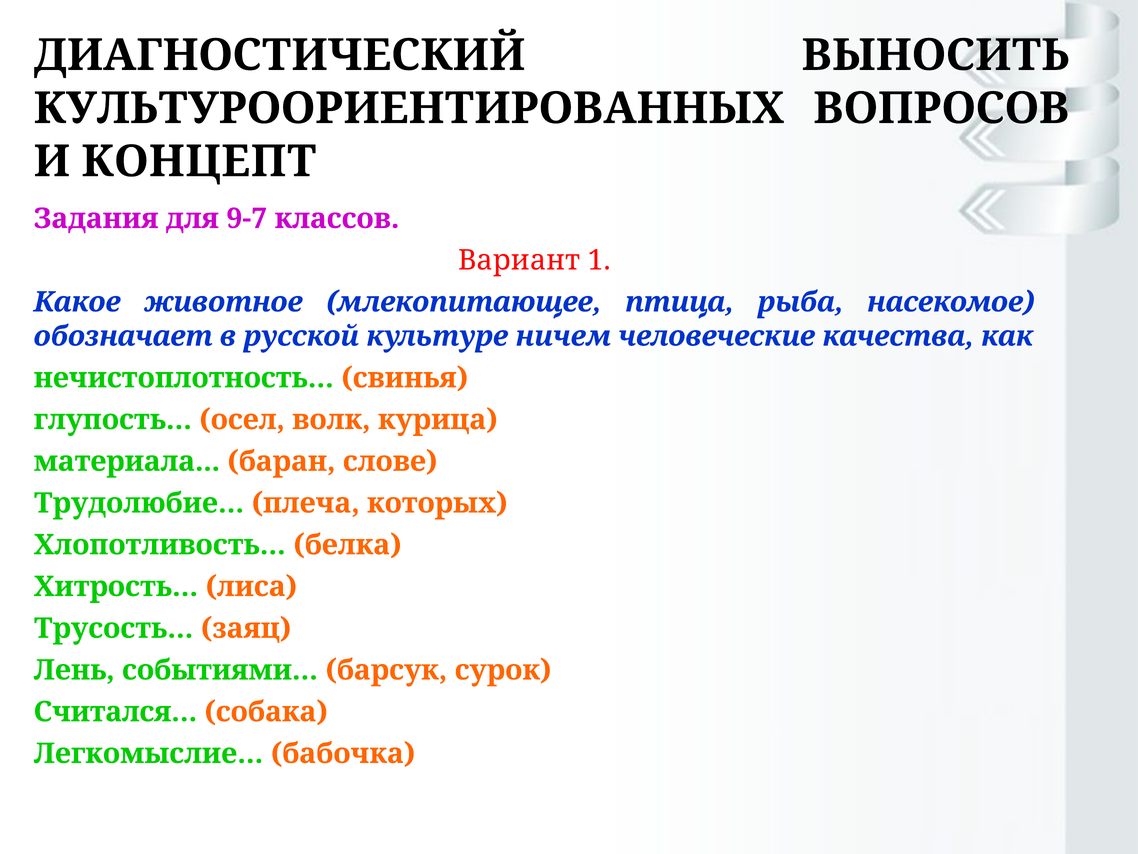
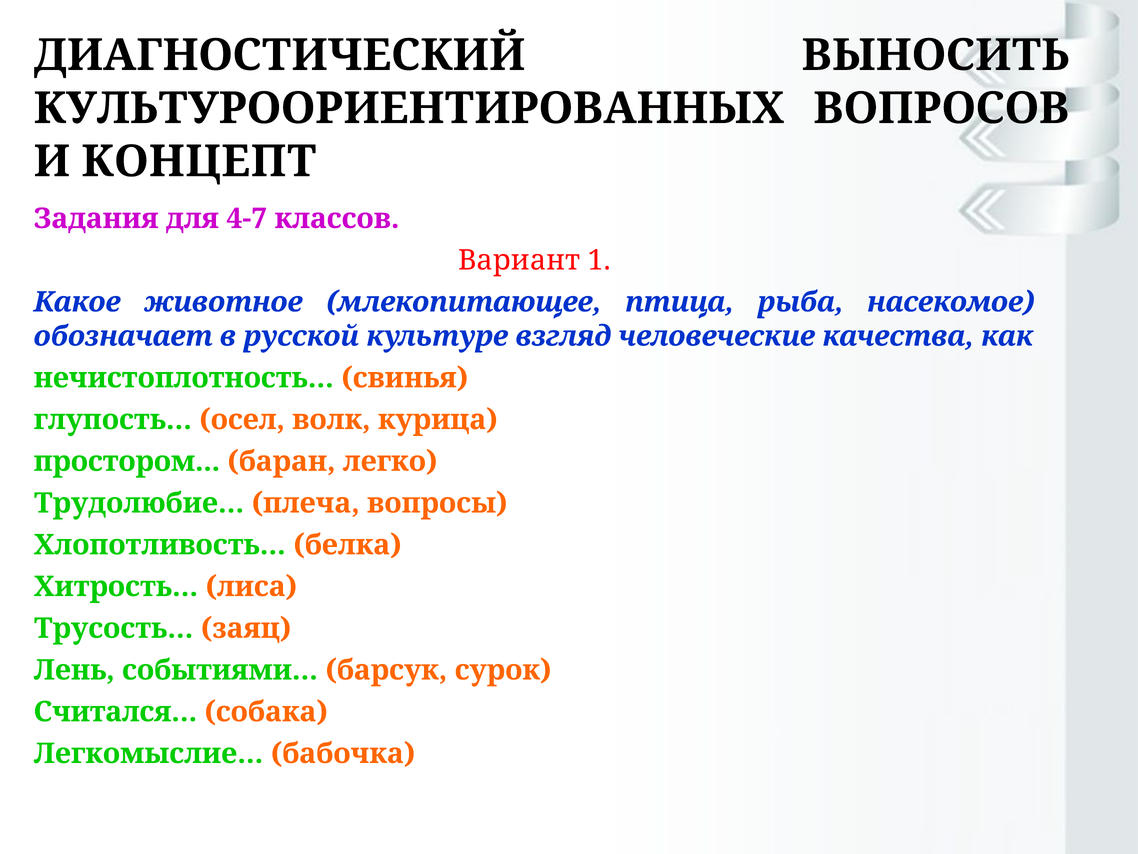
9-7: 9-7 -> 4-7
ничем: ничем -> взгляд
материала: материала -> простором
слове: слове -> легко
которых: которых -> вопросы
